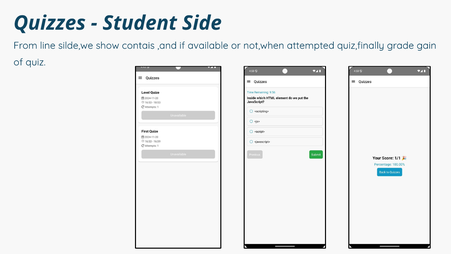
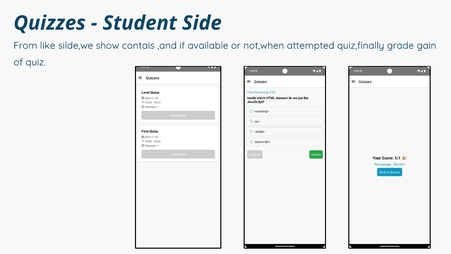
line: line -> like
